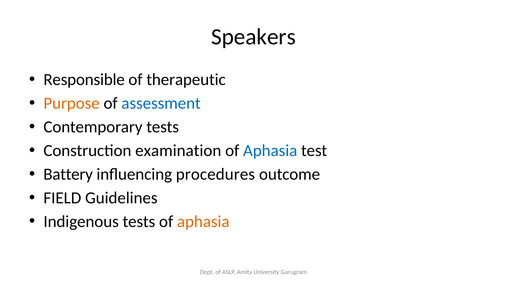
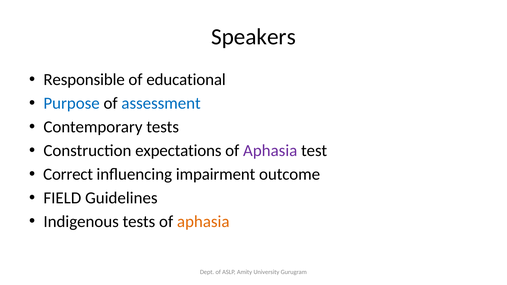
therapeutic: therapeutic -> educational
Purpose colour: orange -> blue
examination: examination -> expectations
Aphasia at (270, 151) colour: blue -> purple
Battery: Battery -> Correct
procedures: procedures -> impairment
